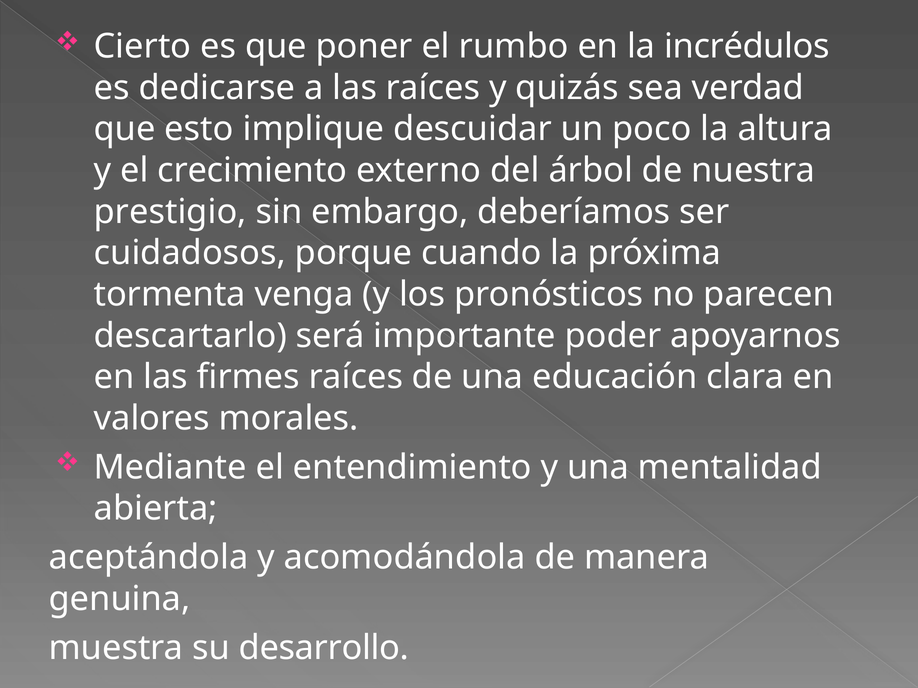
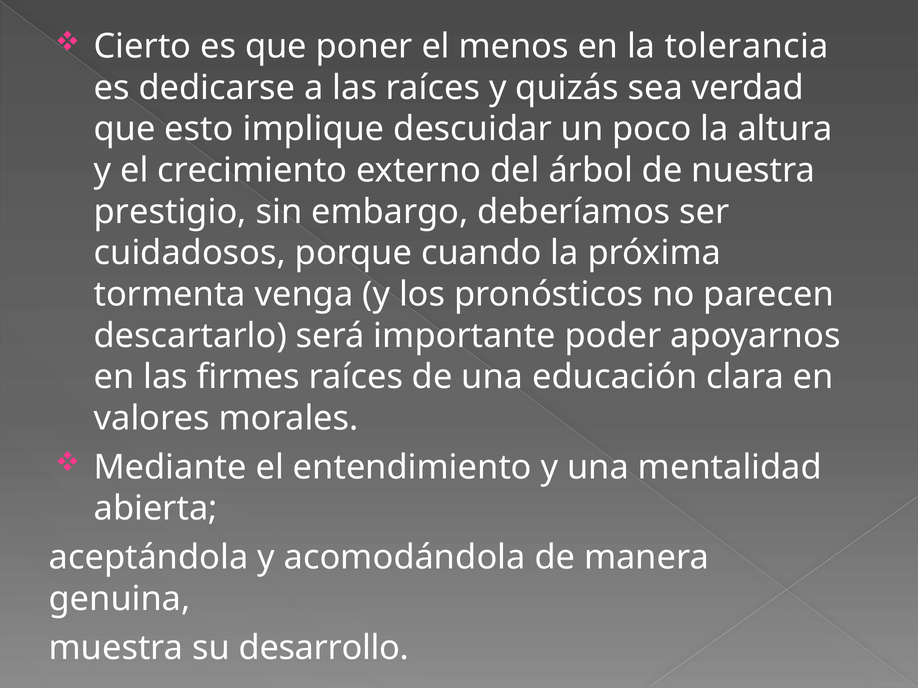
rumbo: rumbo -> menos
incrédulos: incrédulos -> tolerancia
